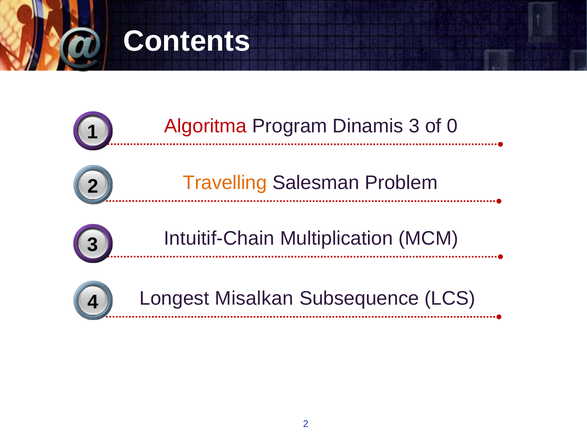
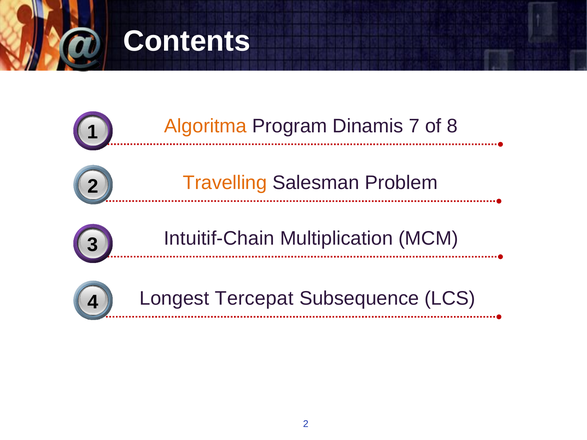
Algoritma colour: red -> orange
3: 3 -> 7
0: 0 -> 8
Misalkan: Misalkan -> Tercepat
